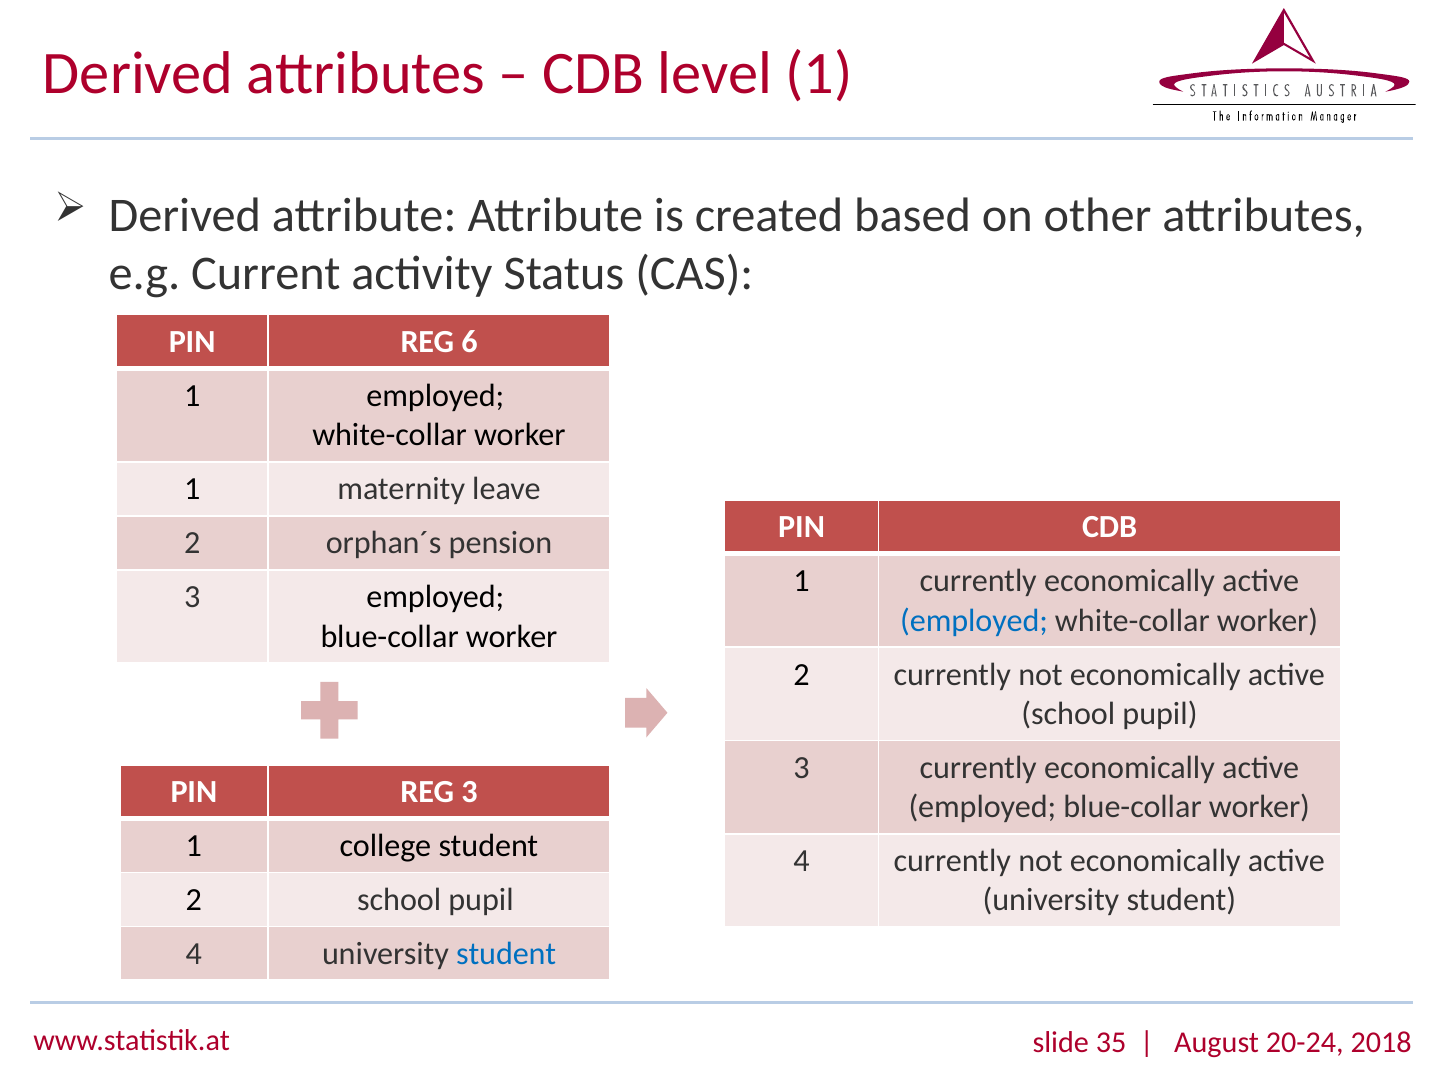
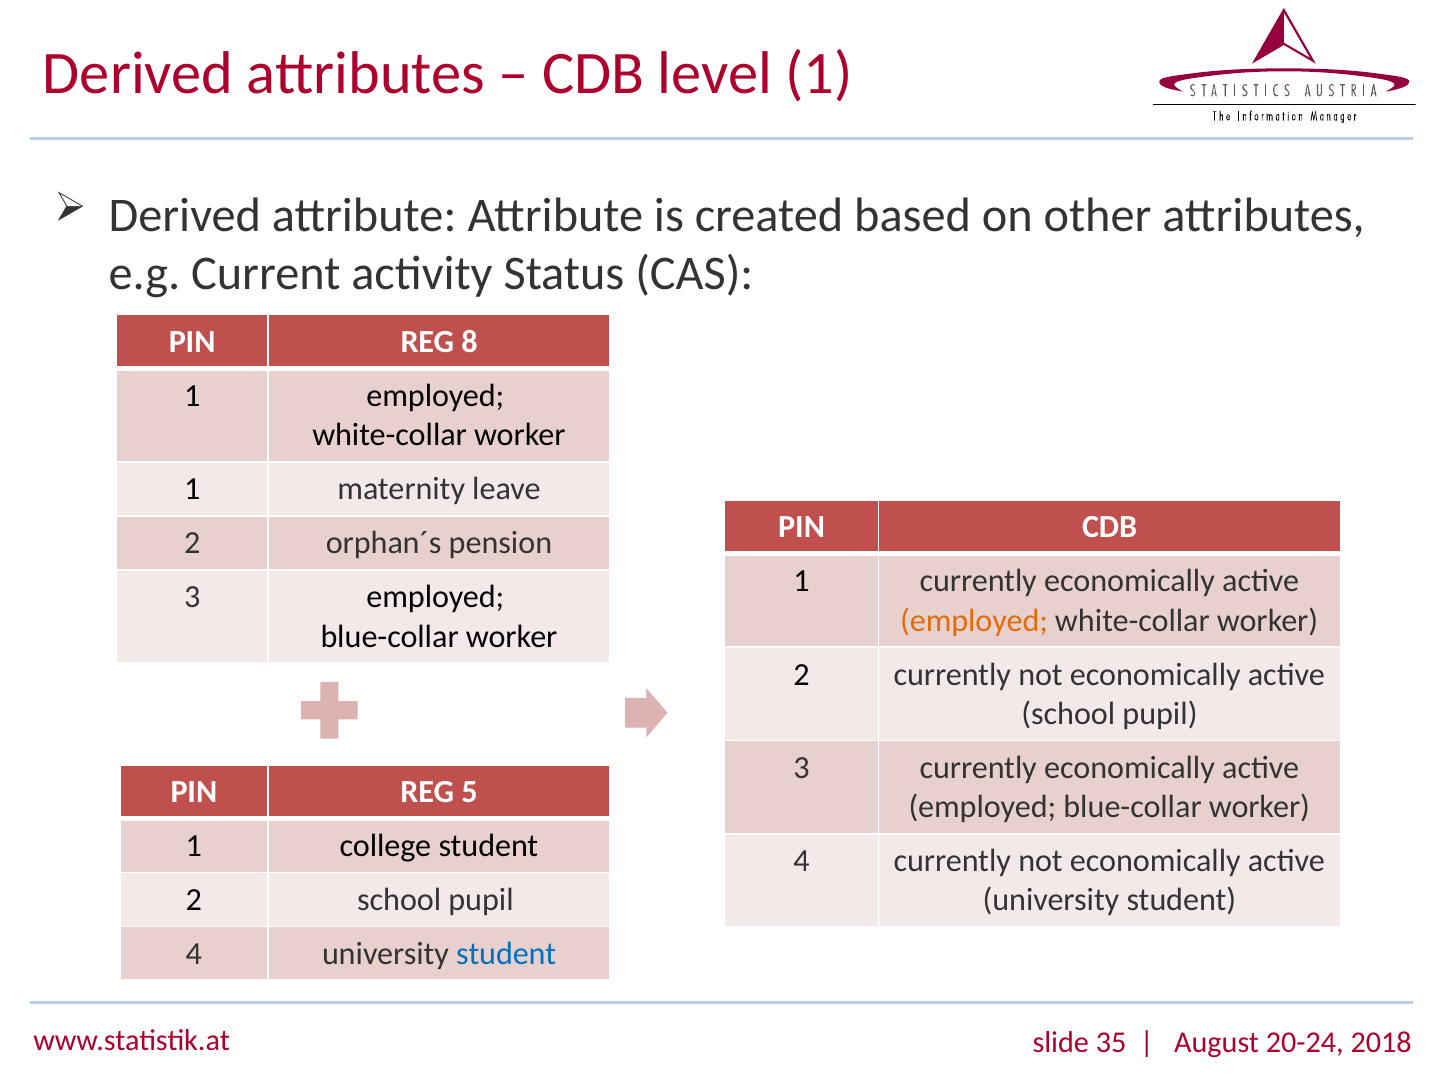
6: 6 -> 8
employed at (974, 620) colour: blue -> orange
REG 3: 3 -> 5
